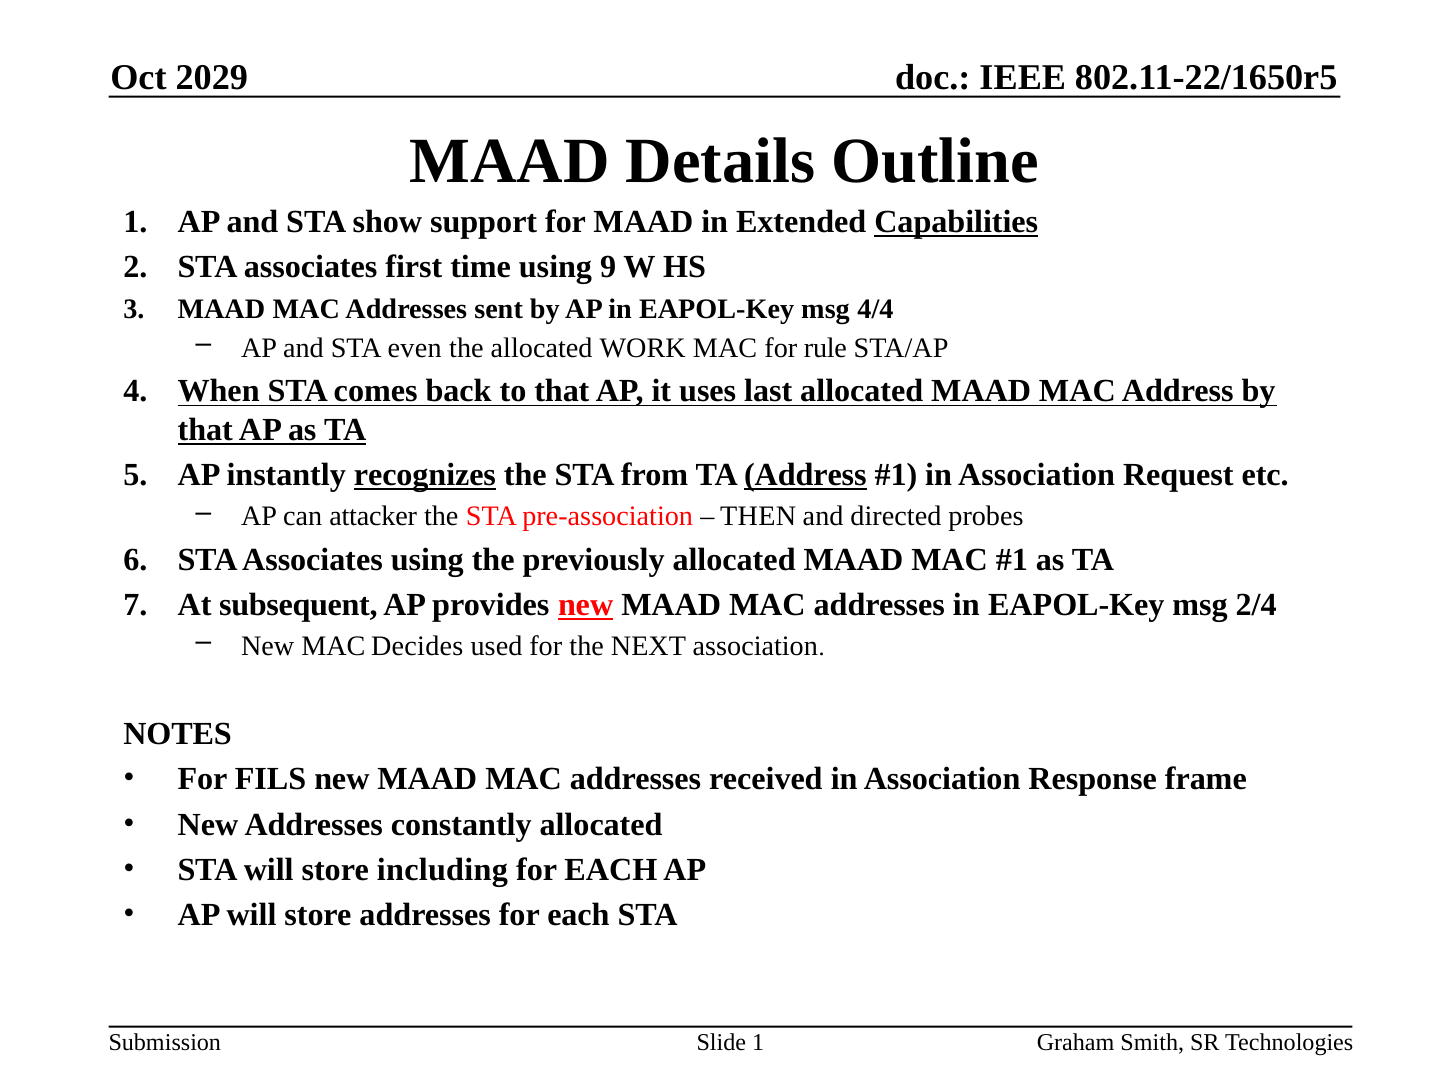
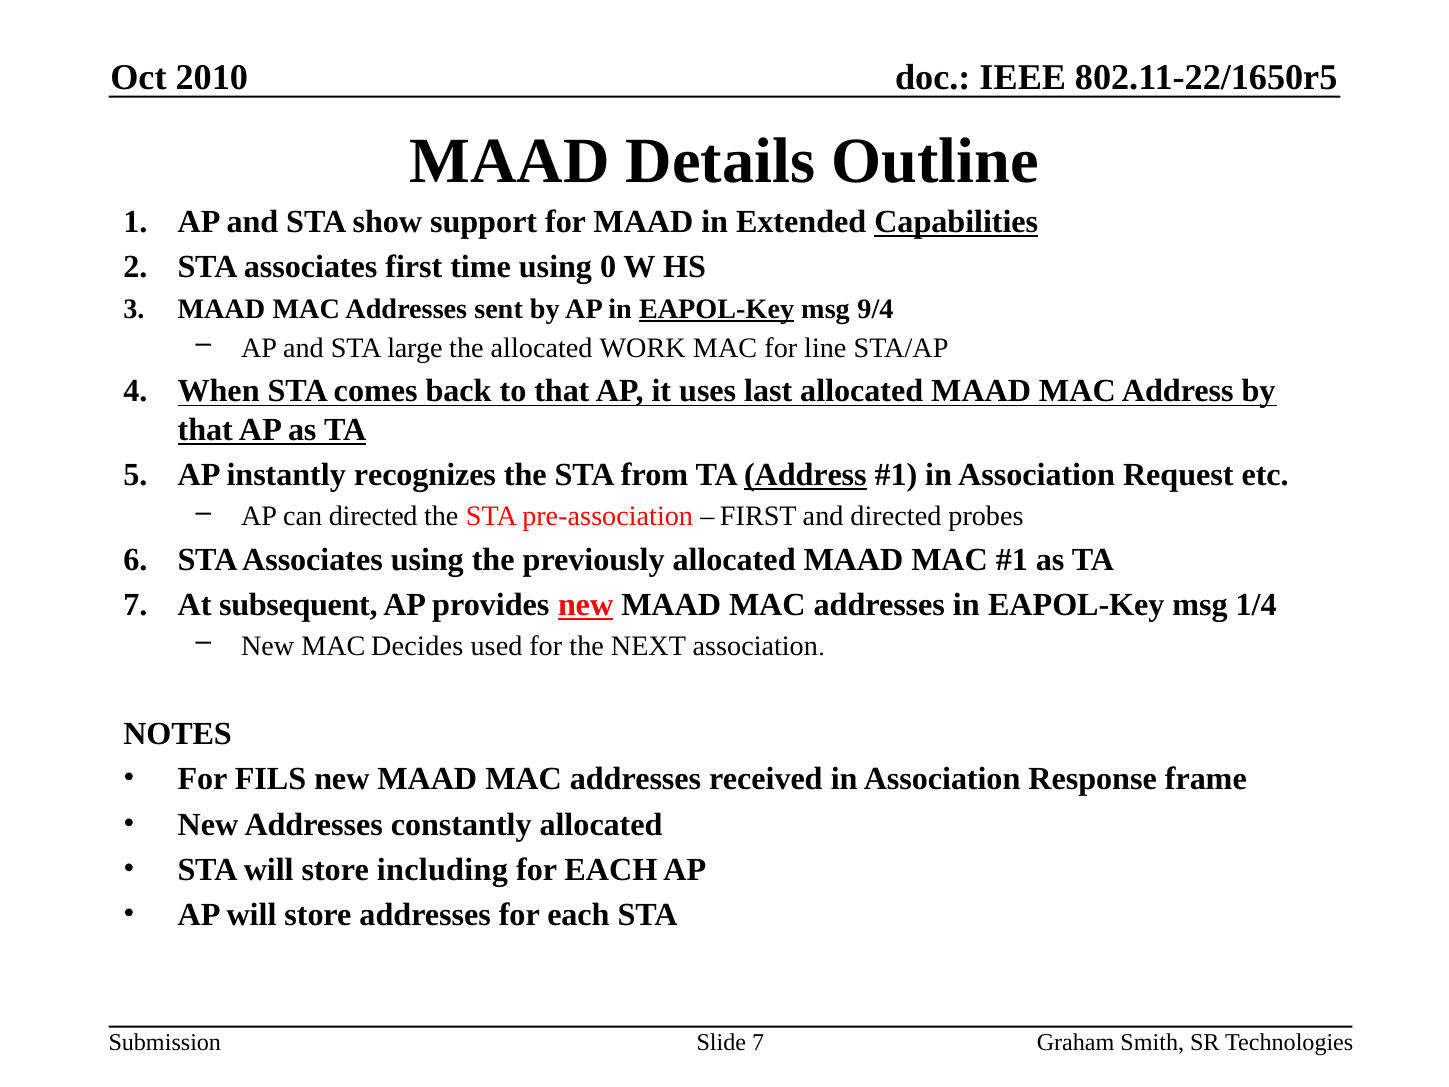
2029: 2029 -> 2010
9: 9 -> 0
EAPOL-Key at (717, 309) underline: none -> present
4/4: 4/4 -> 9/4
even: even -> large
rule: rule -> line
recognizes underline: present -> none
can attacker: attacker -> directed
THEN at (758, 516): THEN -> FIRST
2/4: 2/4 -> 1/4
Slide 1: 1 -> 7
